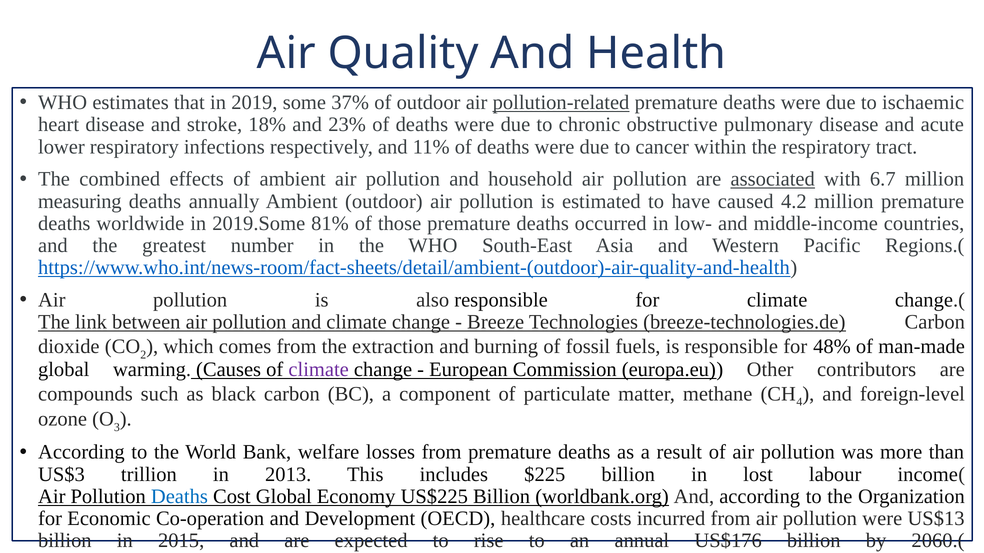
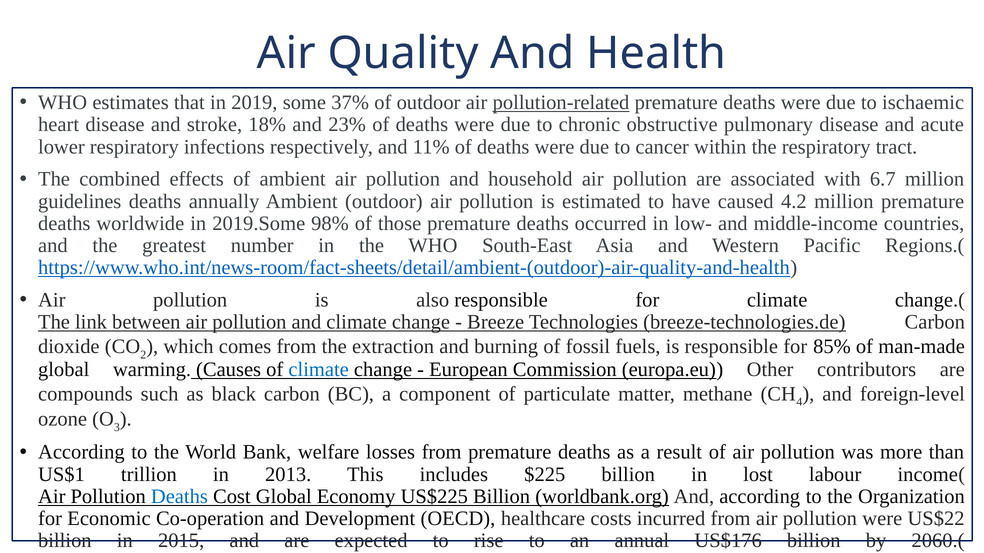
associated underline: present -> none
measuring: measuring -> guidelines
81%: 81% -> 98%
48%: 48% -> 85%
climate at (319, 370) colour: purple -> blue
US$3: US$3 -> US$1
US$13: US$13 -> US$22
